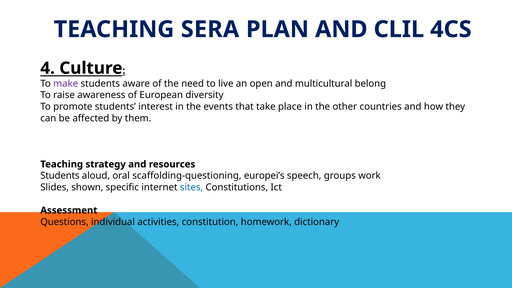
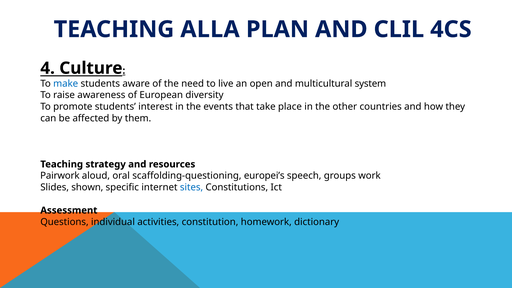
SERA: SERA -> ALLA
make colour: purple -> blue
belong: belong -> system
Students at (60, 176): Students -> Pairwork
